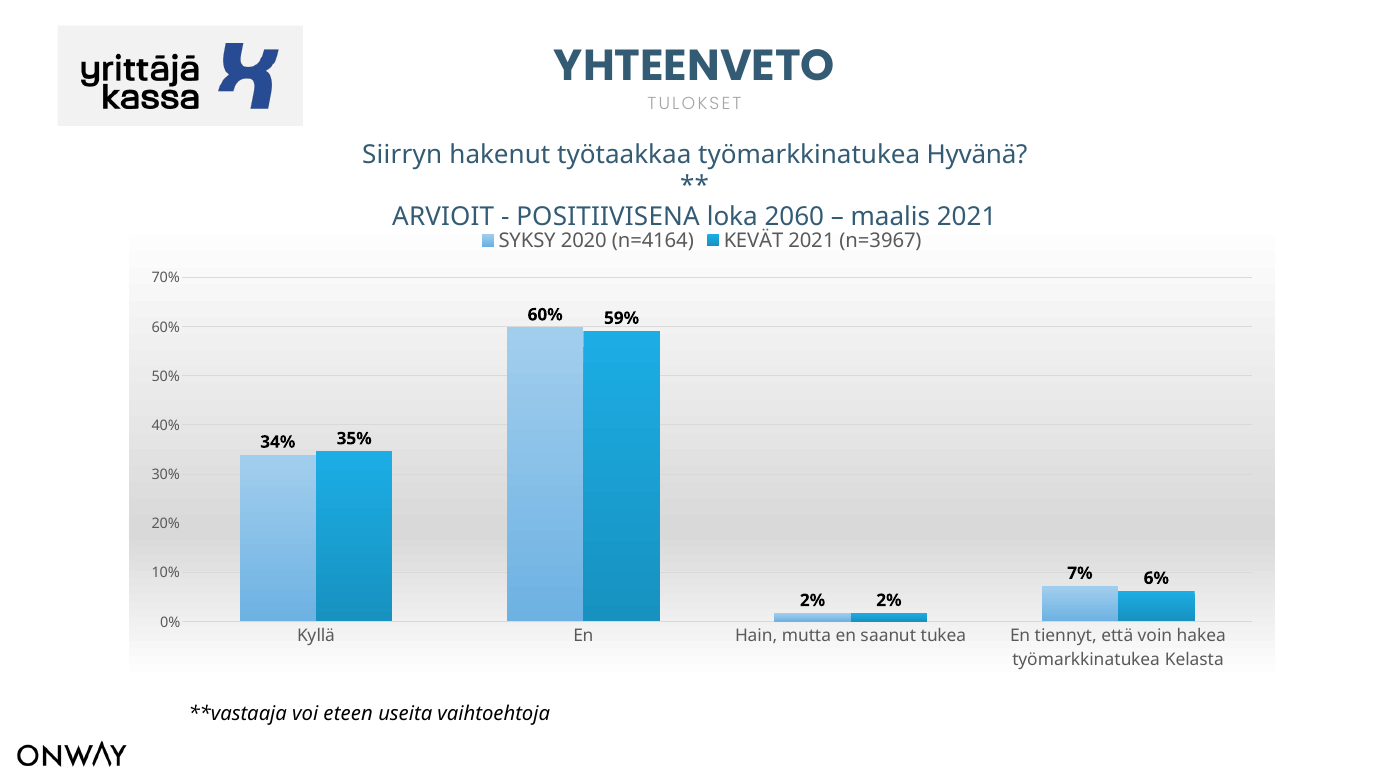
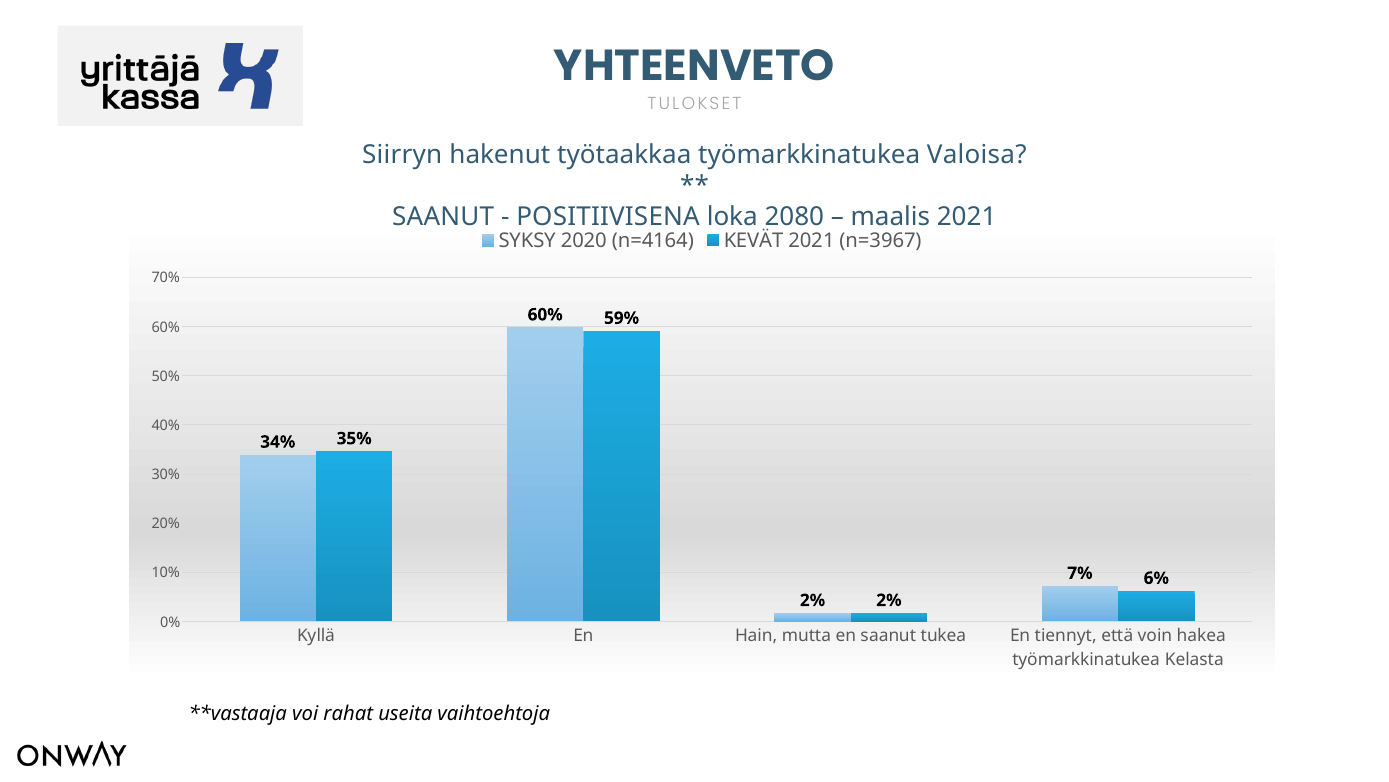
Hyvänä: Hyvänä -> Valoisa
ARVIOIT at (443, 217): ARVIOIT -> SAANUT
2060: 2060 -> 2080
eteen: eteen -> rahat
